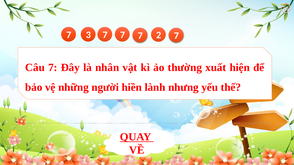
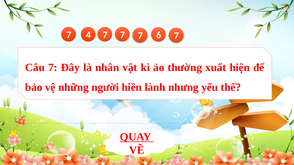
3: 3 -> 4
2: 2 -> 6
